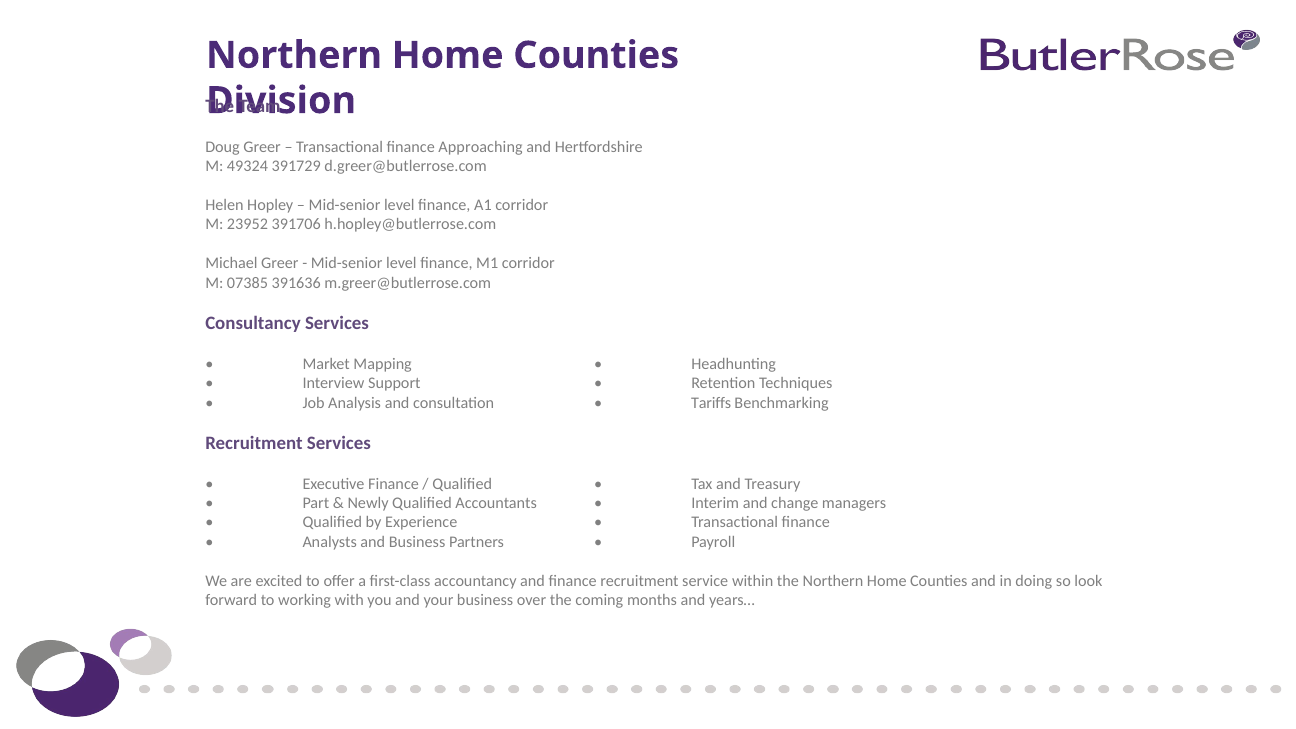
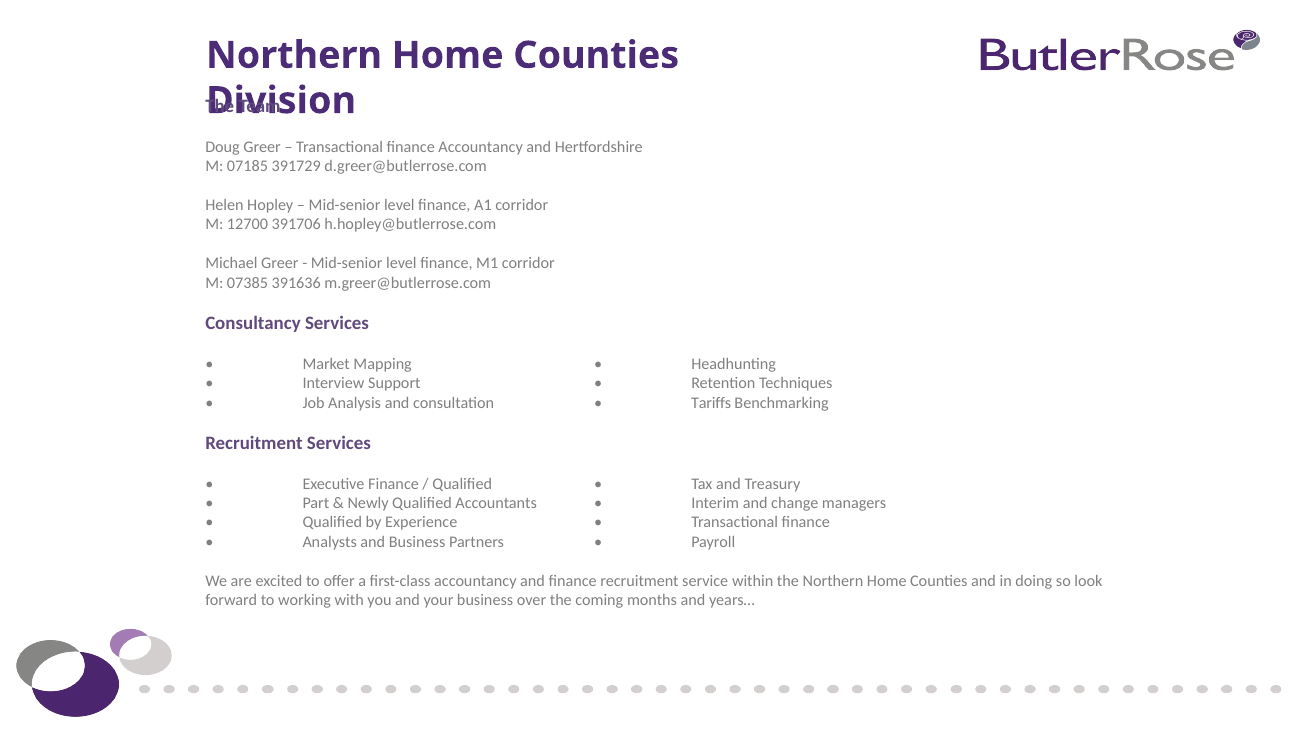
finance Approaching: Approaching -> Accountancy
49324: 49324 -> 07185
23952: 23952 -> 12700
